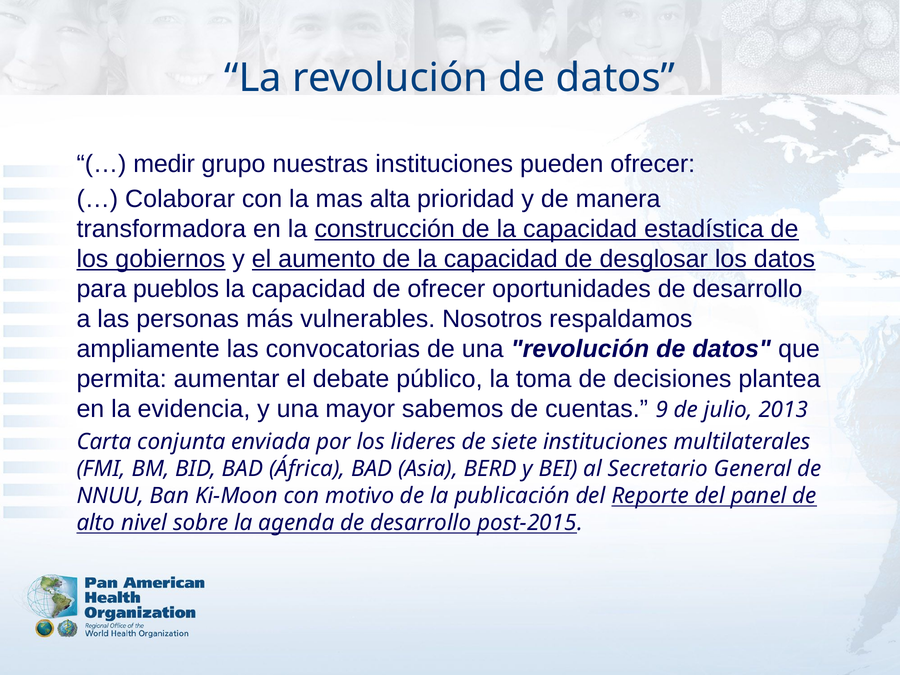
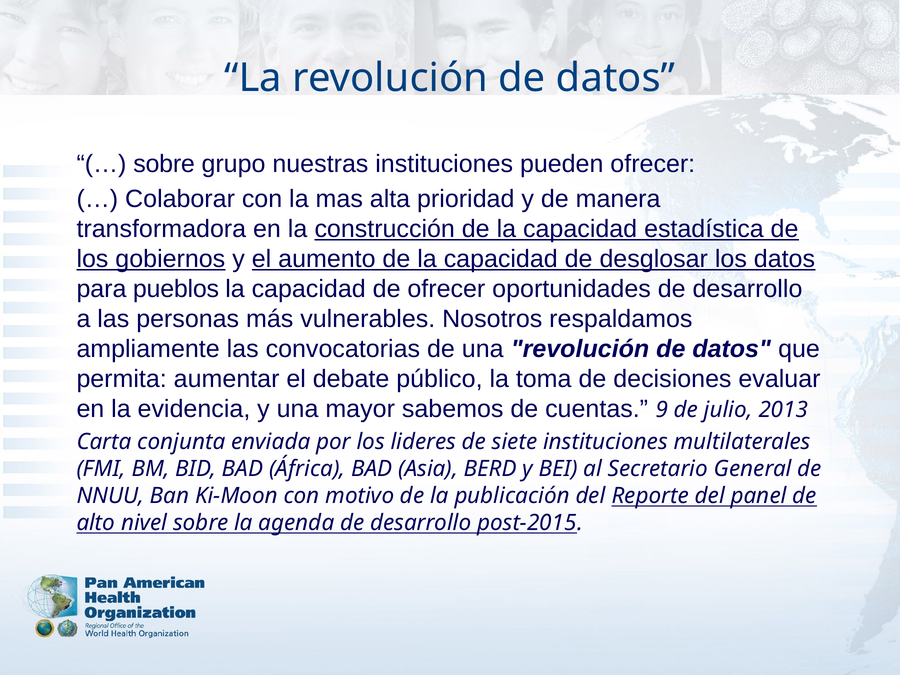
medir at (164, 164): medir -> sobre
plantea: plantea -> evaluar
